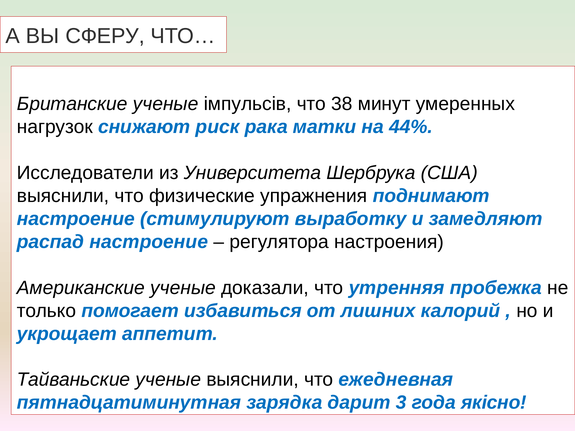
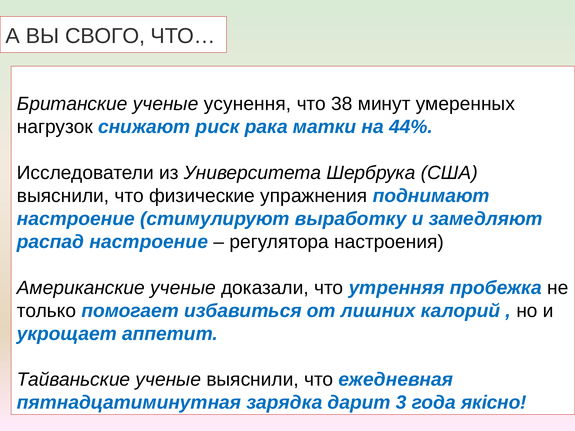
СФЕРУ: СФЕРУ -> СВОГО
імпульсів: імпульсів -> усунення
